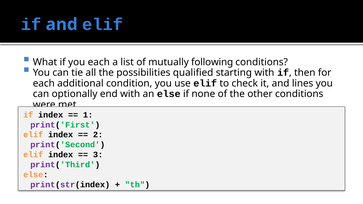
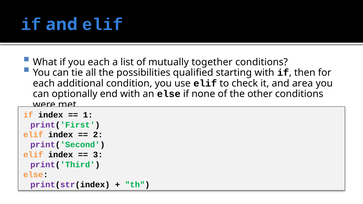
following: following -> together
lines: lines -> area
